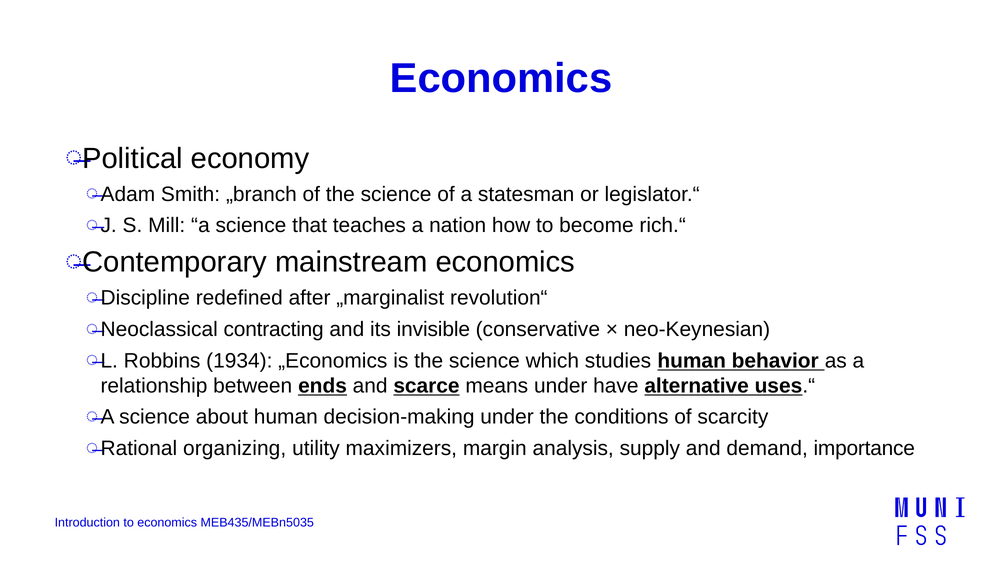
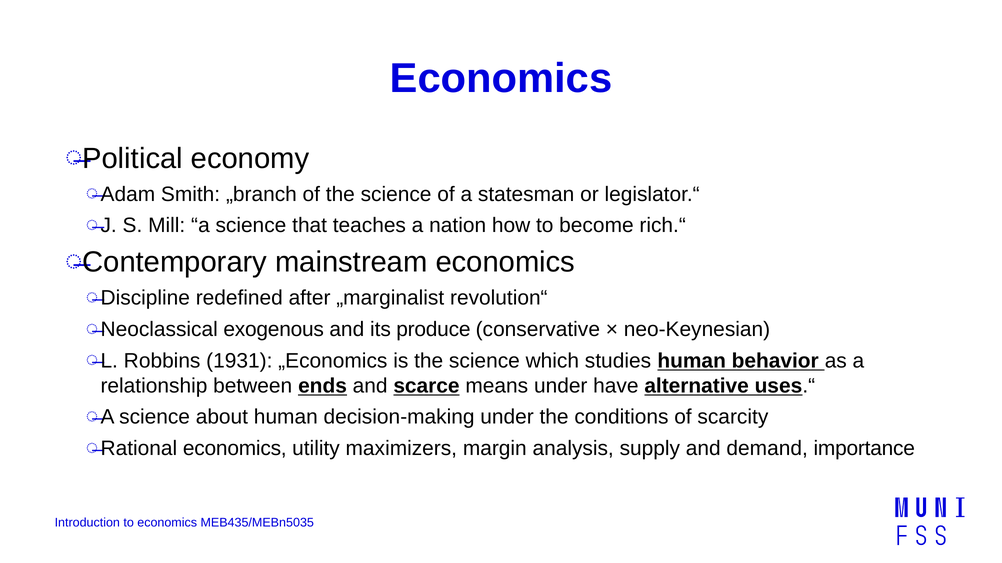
contracting: contracting -> exogenous
invisible: invisible -> produce
1934: 1934 -> 1931
organizing at (235, 449): organizing -> economics
